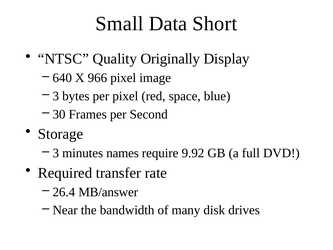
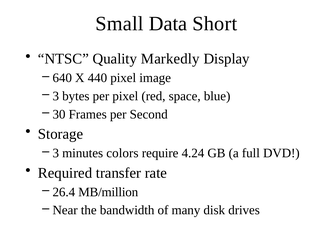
Originally: Originally -> Markedly
966: 966 -> 440
names: names -> colors
9.92: 9.92 -> 4.24
MB/answer: MB/answer -> MB/million
